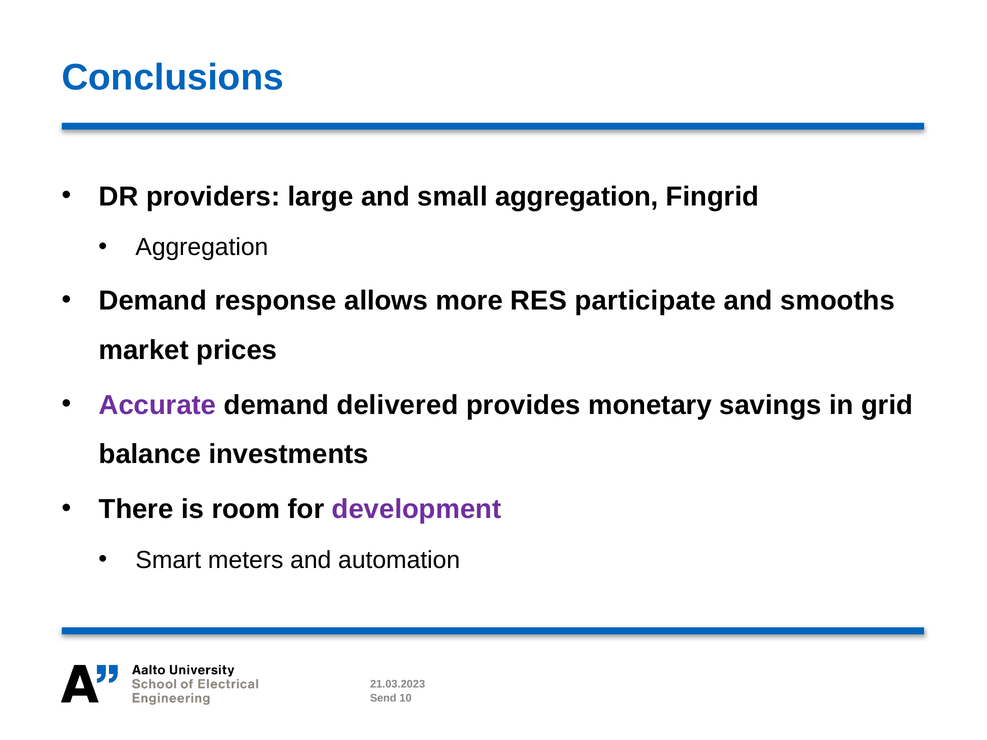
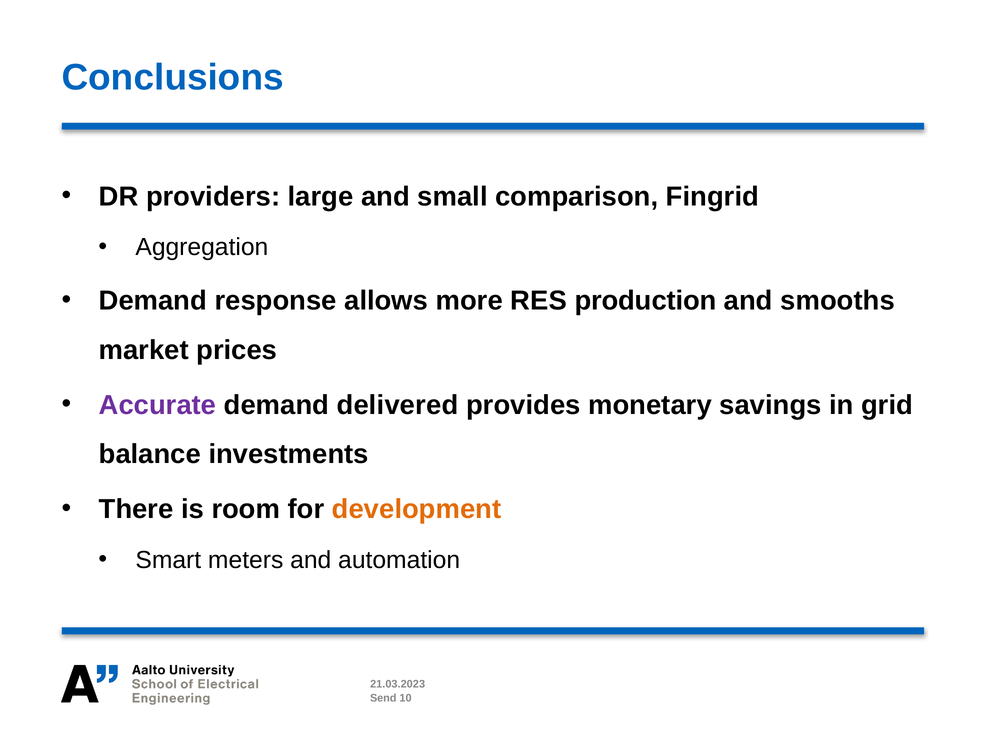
small aggregation: aggregation -> comparison
participate: participate -> production
development colour: purple -> orange
